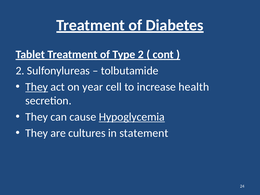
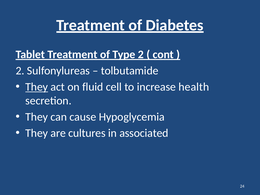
year: year -> fluid
Hypoglycemia underline: present -> none
statement: statement -> associated
